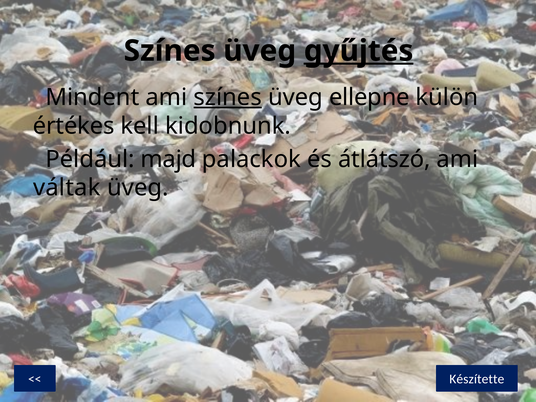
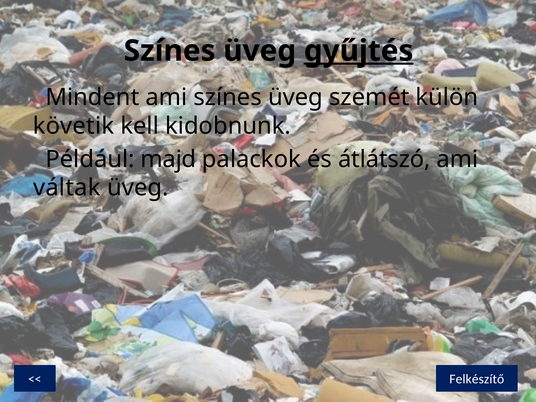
színes at (228, 97) underline: present -> none
ellepne: ellepne -> szemét
értékes: értékes -> követik
Készítette: Készítette -> Felkészítő
